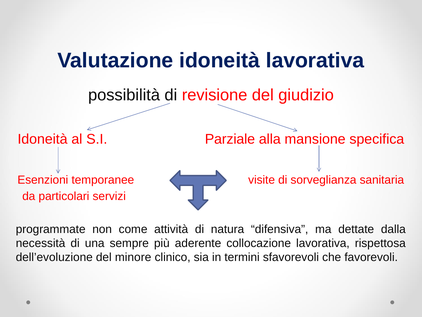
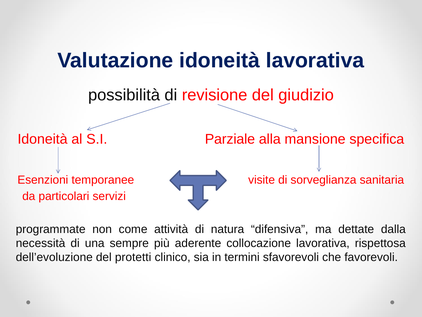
minore: minore -> protetti
